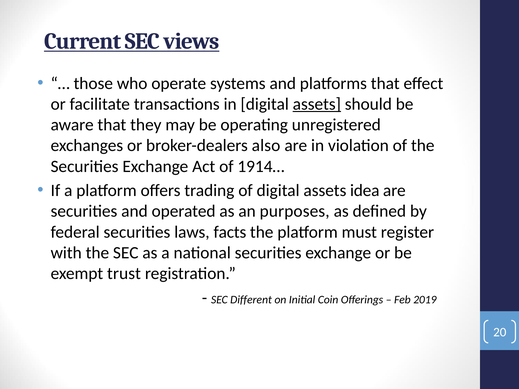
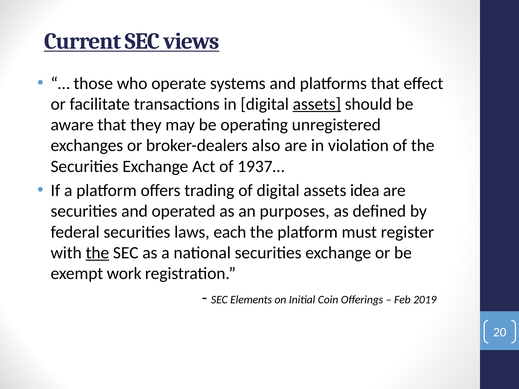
1914…: 1914… -> 1937…
facts: facts -> each
the at (97, 253) underline: none -> present
trust: trust -> work
Different: Different -> Elements
